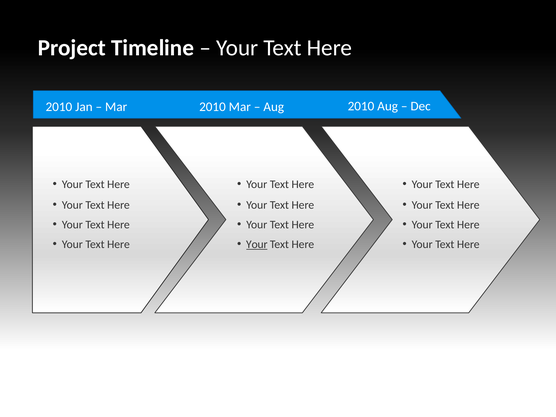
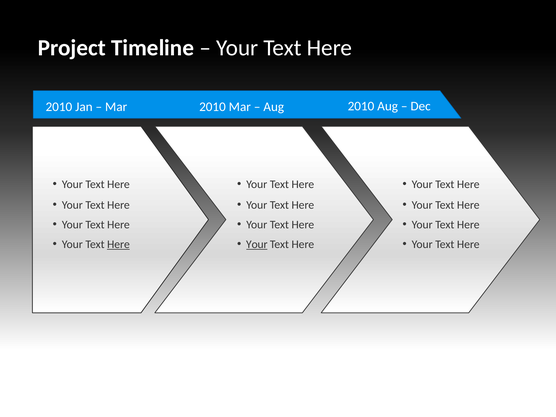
Here at (118, 244) underline: none -> present
